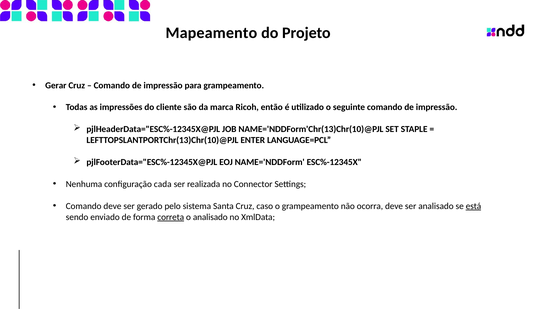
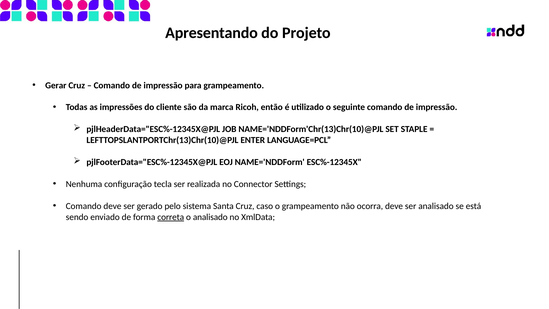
Mapeamento: Mapeamento -> Apresentando
cada: cada -> tecla
está underline: present -> none
